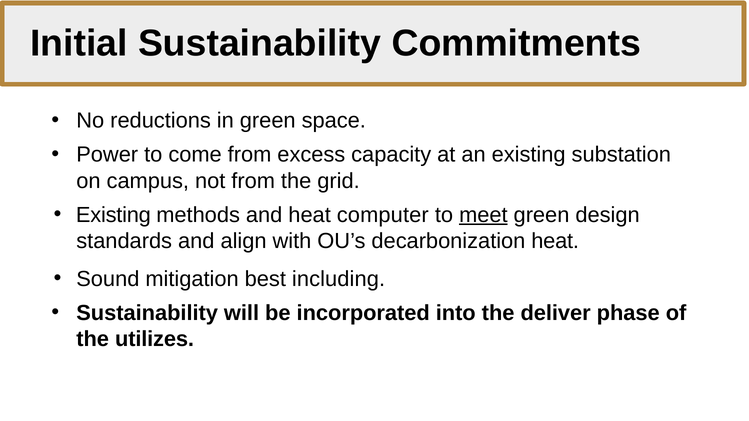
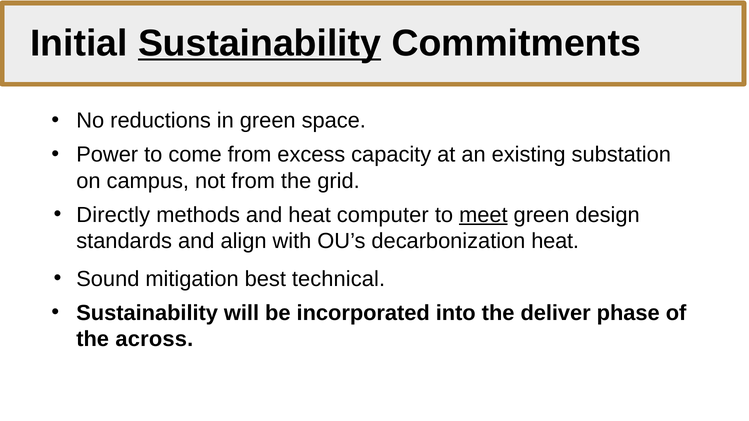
Sustainability at (260, 43) underline: none -> present
Existing at (113, 215): Existing -> Directly
including: including -> technical
utilizes: utilizes -> across
